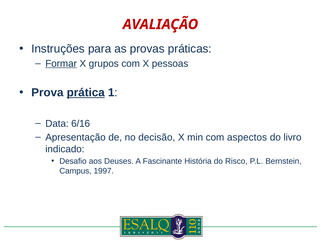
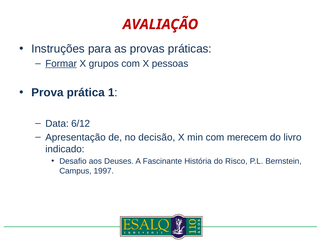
prática underline: present -> none
6/16: 6/16 -> 6/12
aspectos: aspectos -> merecem
